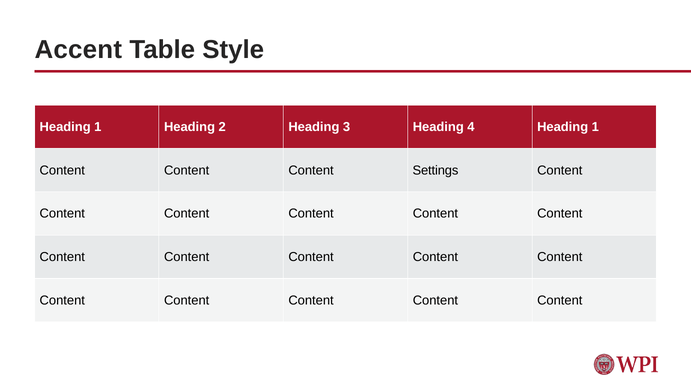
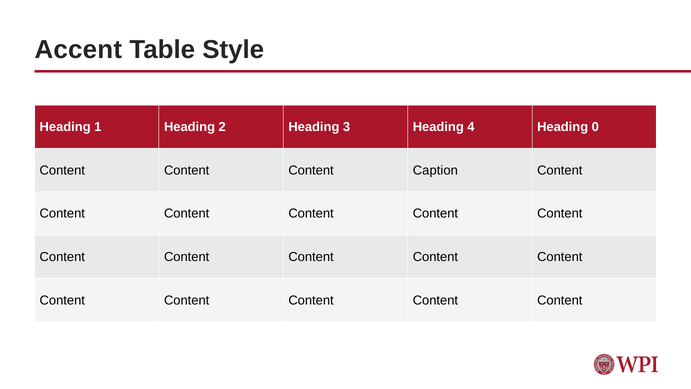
4 Heading 1: 1 -> 0
Settings: Settings -> Caption
